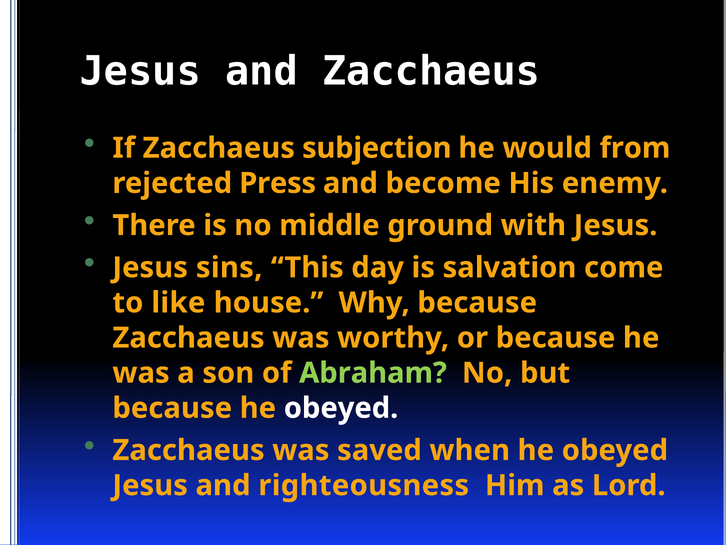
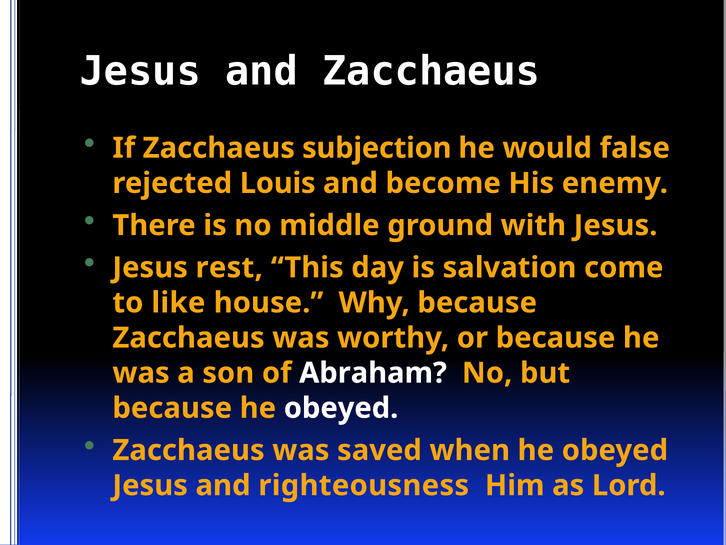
from: from -> false
Press: Press -> Louis
sins: sins -> rest
Abraham colour: light green -> white
